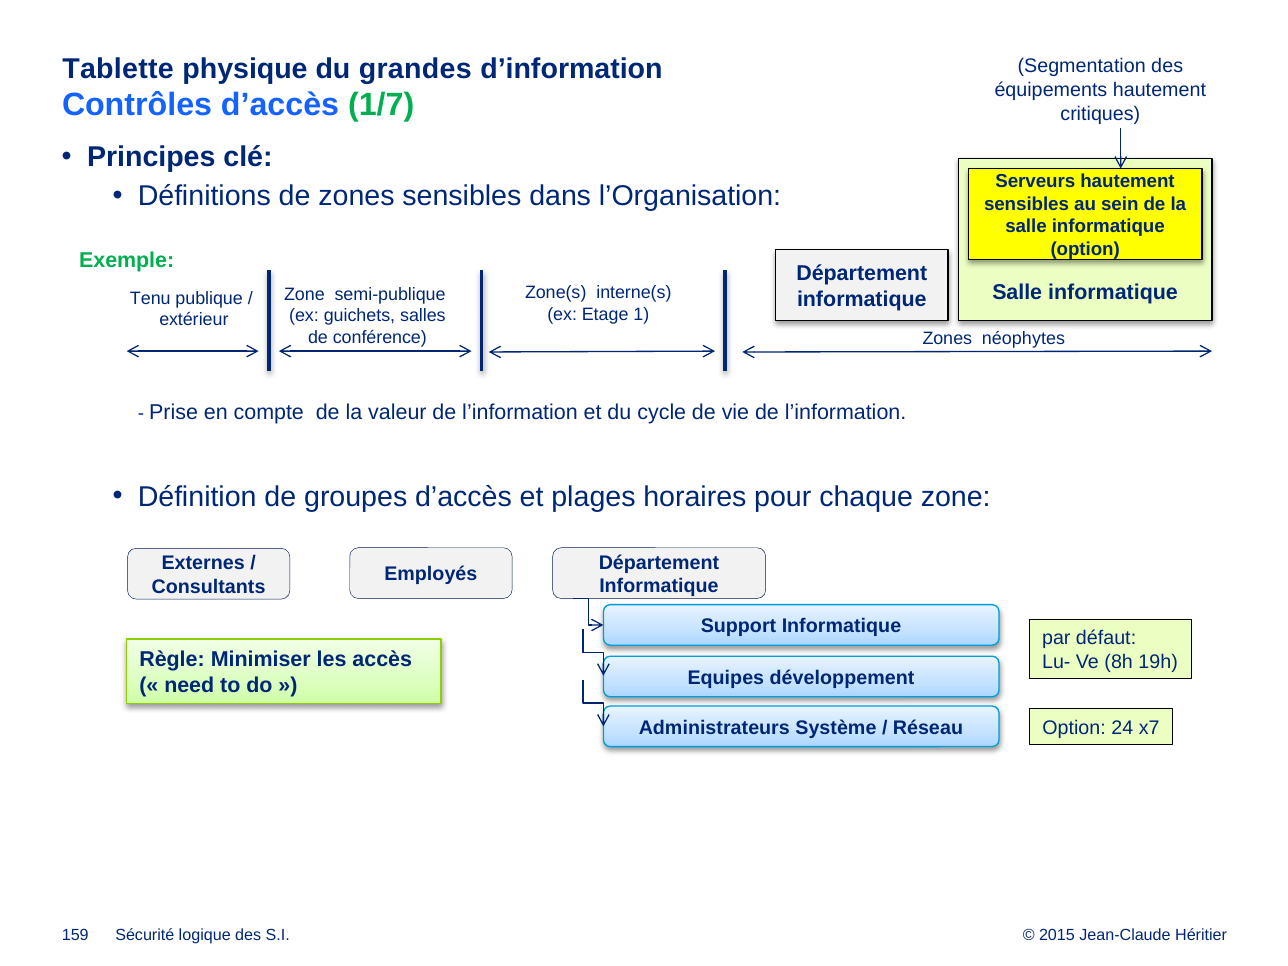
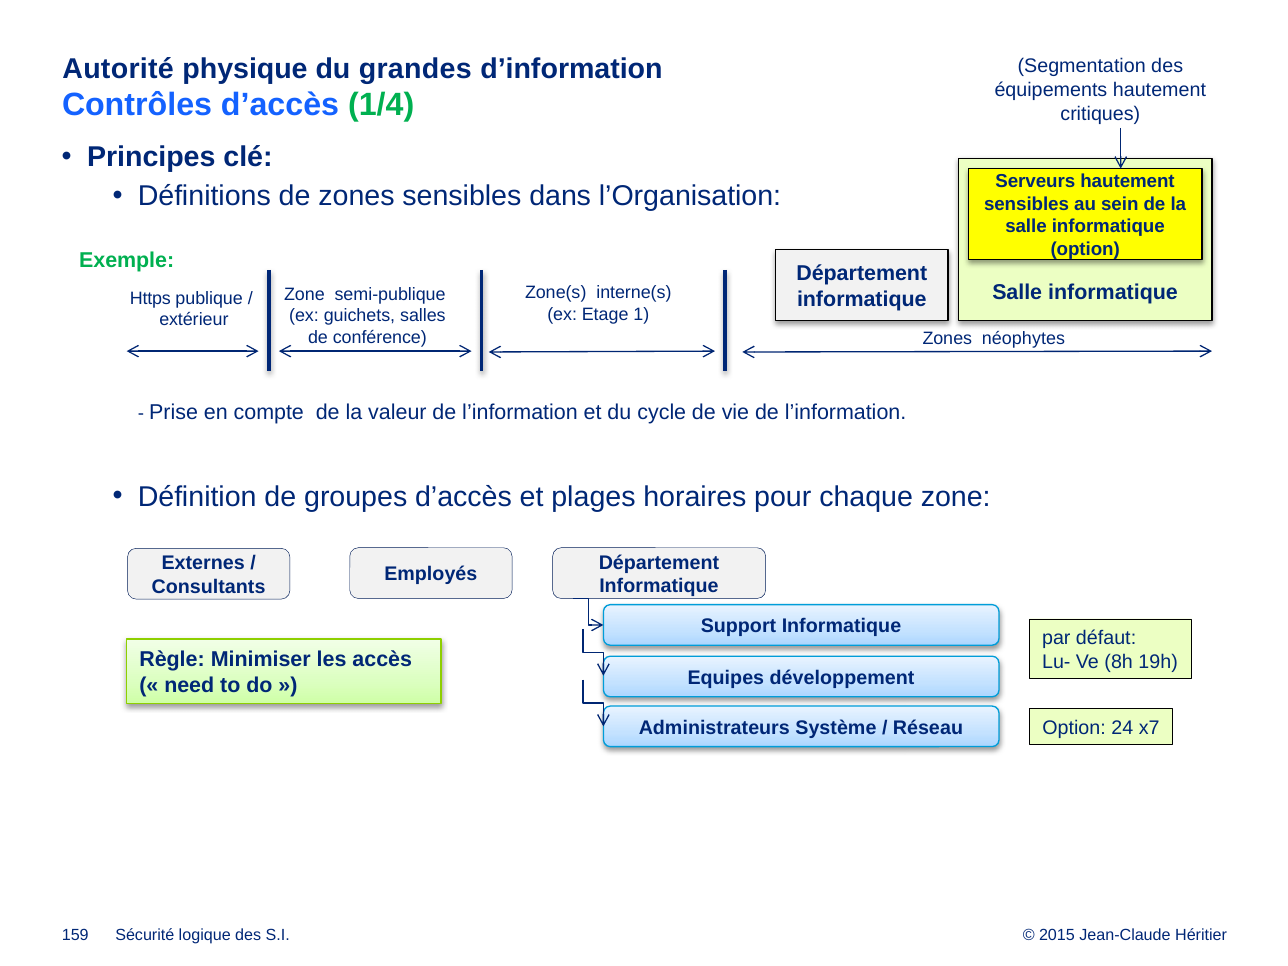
Tablette: Tablette -> Autorité
1/7: 1/7 -> 1/4
Tenu: Tenu -> Https
